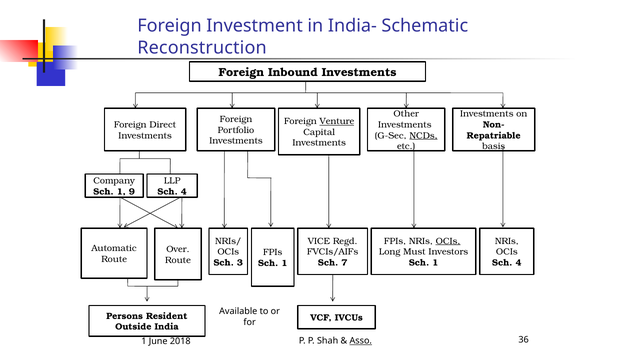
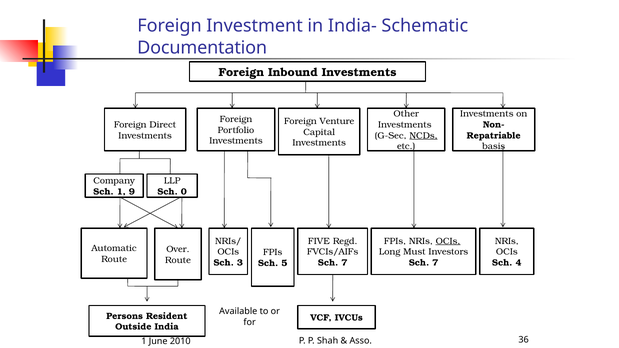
Reconstruction: Reconstruction -> Documentation
Venture underline: present -> none
4 at (184, 192): 4 -> 0
VICE: VICE -> FIVE
1 at (435, 263): 1 -> 7
1 at (284, 263): 1 -> 5
2018: 2018 -> 2010
Asso underline: present -> none
